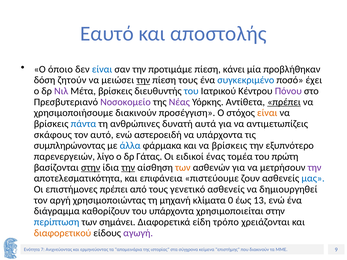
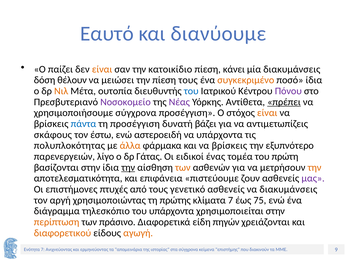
αποστολής: αποστολής -> διανύουμε
όποιο: όποιο -> παίζει
είναι at (102, 69) colour: blue -> orange
προτιμάμε: προτιμάμε -> κατοικίδιο
μία προβλήθηκαν: προβλήθηκαν -> διακυμάνσεις
ζητούν: ζητούν -> θέλουν
την at (143, 80) underline: present -> none
συγκεκριμένο colour: blue -> orange
ποσό έχει: έχει -> ίδια
Νιλ colour: purple -> orange
Μέτα βρίσκεις: βρίσκεις -> ουτοπία
χρησιμοποιήσουμε διακινούν: διακινούν -> σύγχρονα
τη ανθρώπινες: ανθρώπινες -> προσέγγιση
αυτά: αυτά -> βάζει
αυτό: αυτό -> έστω
συμπληρώνοντας: συμπληρώνοντας -> πολυπλοκότητας
άλλα colour: blue -> orange
στην at (91, 168) underline: present -> none
την at (315, 168) colour: purple -> orange
μας colour: blue -> purple
επιστήμονες πρέπει: πρέπει -> πτυχές
να δημιουργηθεί: δημιουργηθεί -> διακυμάνσεις
μηχανή: μηχανή -> πρώτης
κλίματα 0: 0 -> 7
13: 13 -> 75
καθορίζουν: καθορίζουν -> τηλεσκόπιο
περίπτωση colour: blue -> orange
σημάνει: σημάνει -> πράσινο
τρόπο: τρόπο -> πηγών
αγωγή colour: purple -> orange
